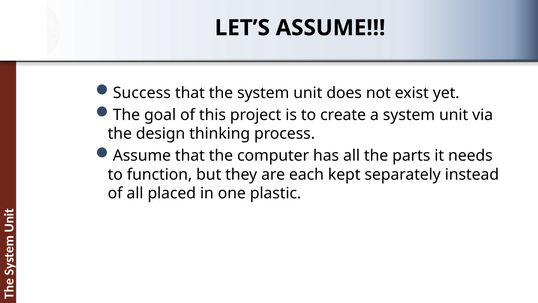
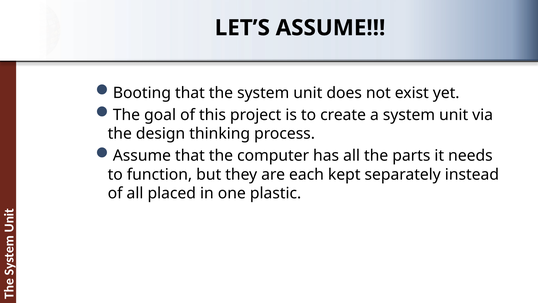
Success: Success -> Booting
